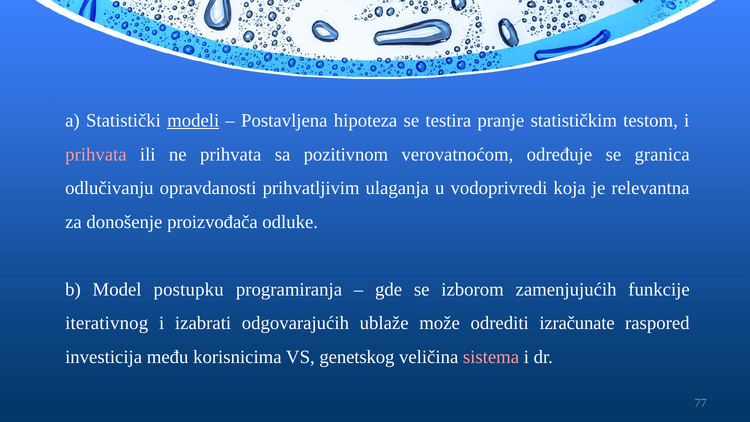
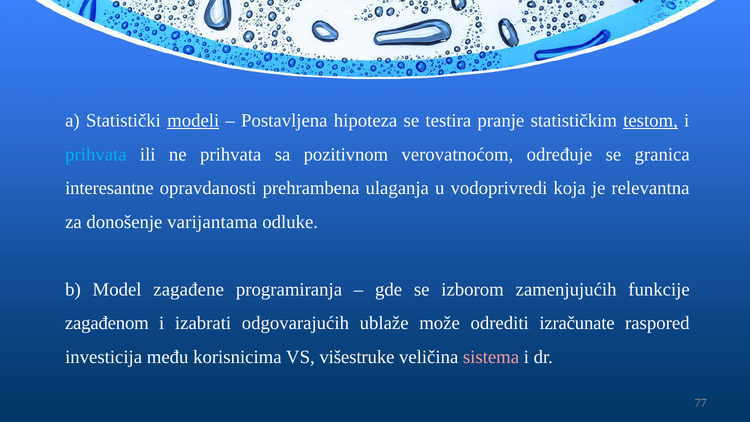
testom underline: none -> present
prihvata at (96, 154) colour: pink -> light blue
odlučivanju: odlučivanju -> interesantne
prihvatljivim: prihvatljivim -> prehrambena
proizvođača: proizvođača -> varijantama
postupku: postupku -> zagađene
iterativnog: iterativnog -> zagađenom
genetskog: genetskog -> višestruke
